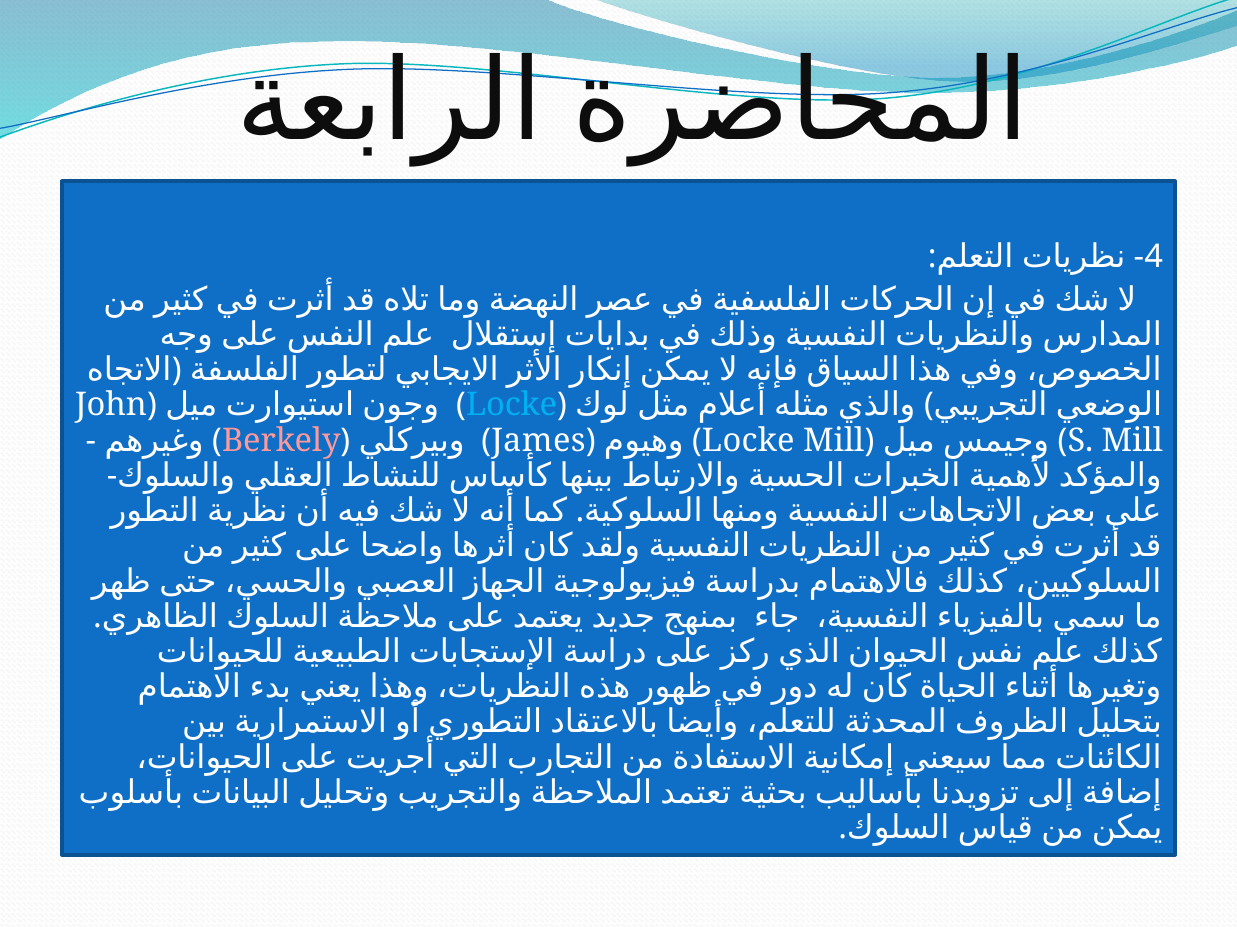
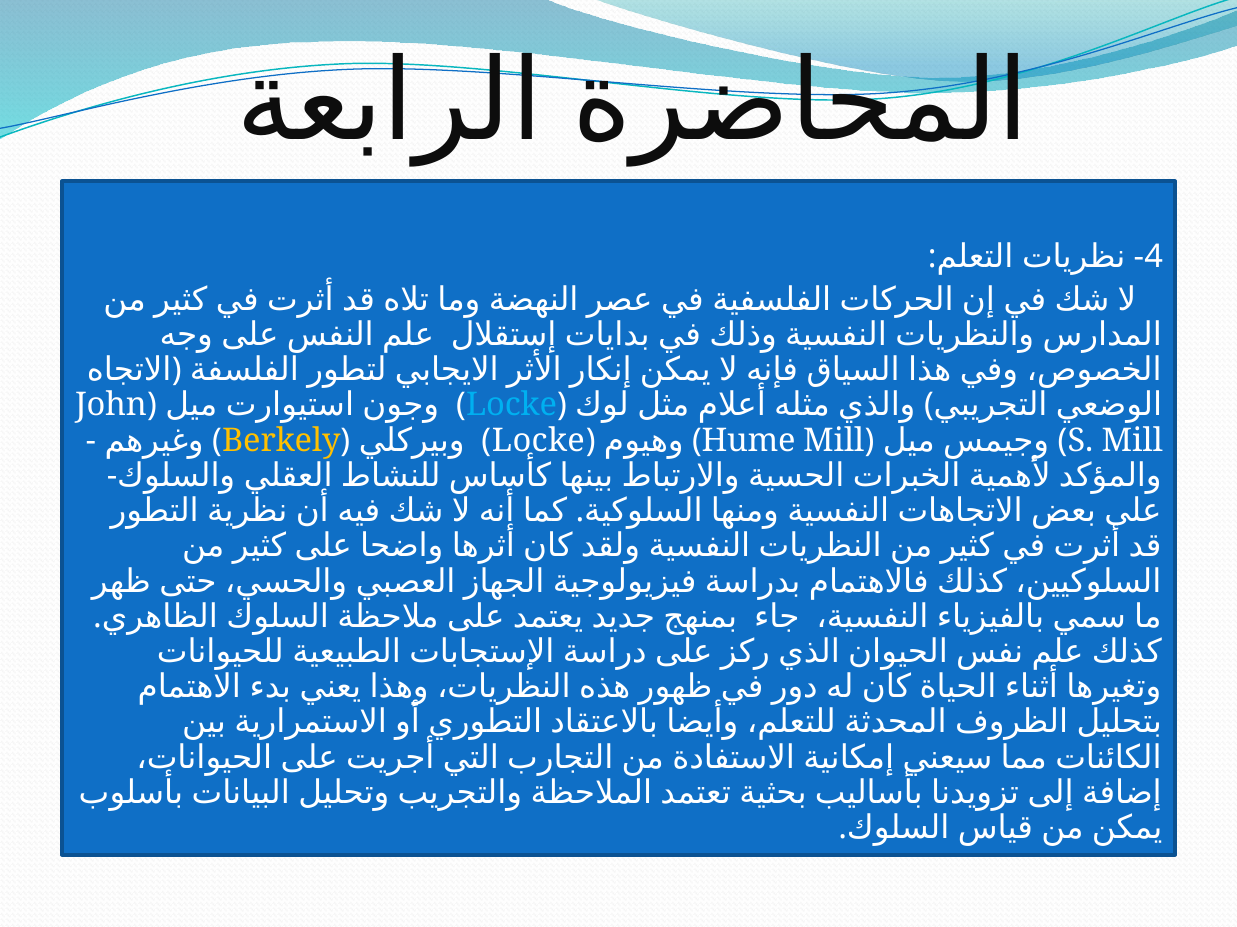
Berkely colour: pink -> yellow
James at (538, 441): James -> Locke
Locke at (748, 441): Locke -> Hume
